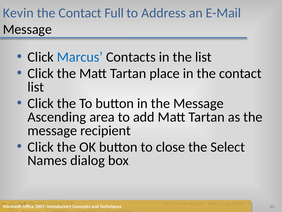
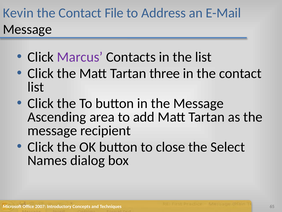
Full: Full -> File
Marcus colour: blue -> purple
place: place -> three
